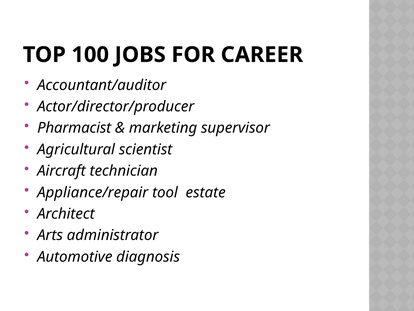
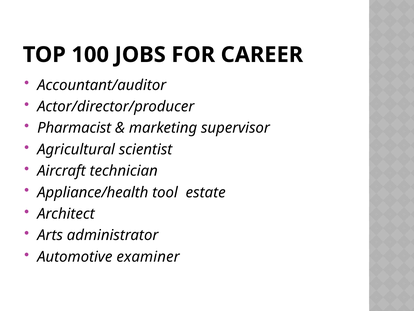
Appliance/repair: Appliance/repair -> Appliance/health
diagnosis: diagnosis -> examiner
